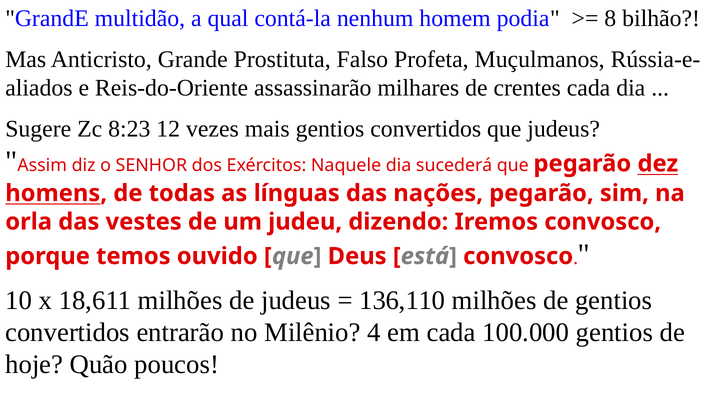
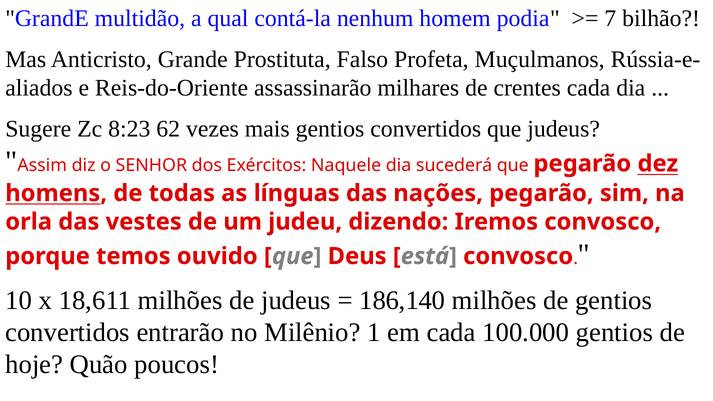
8: 8 -> 7
12: 12 -> 62
136,110: 136,110 -> 186,140
4: 4 -> 1
